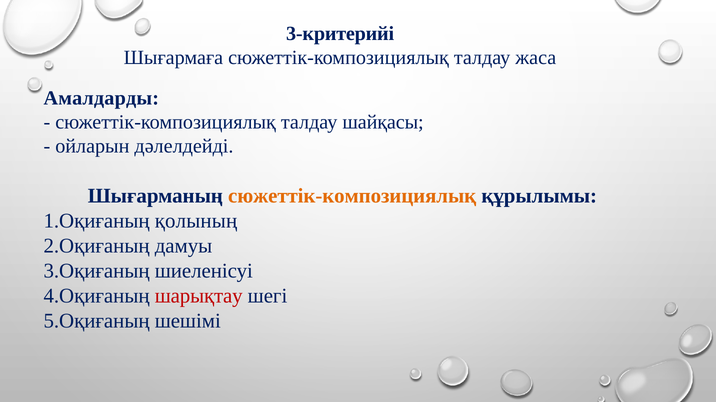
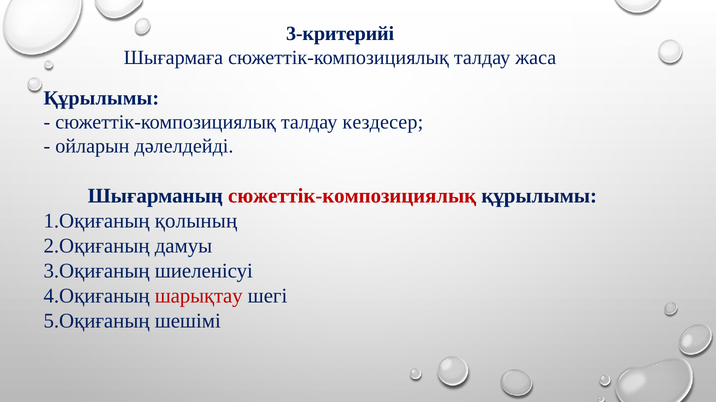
Амалдарды at (101, 98): Амалдарды -> Құрылымы
шайқасы: шайқасы -> кездесер
сюжеттік-композициялық at (352, 196) colour: orange -> red
